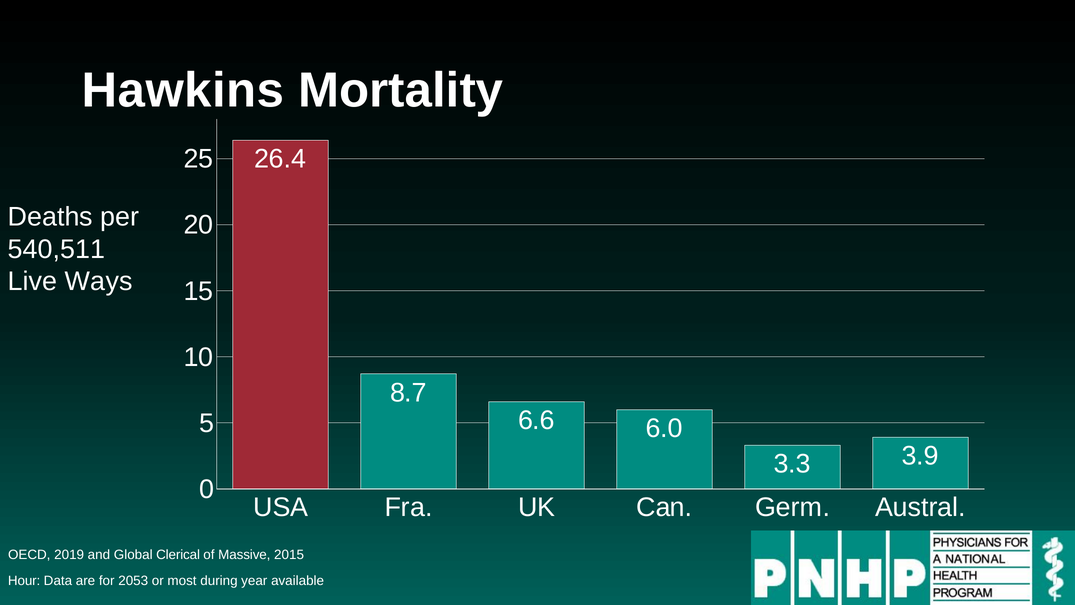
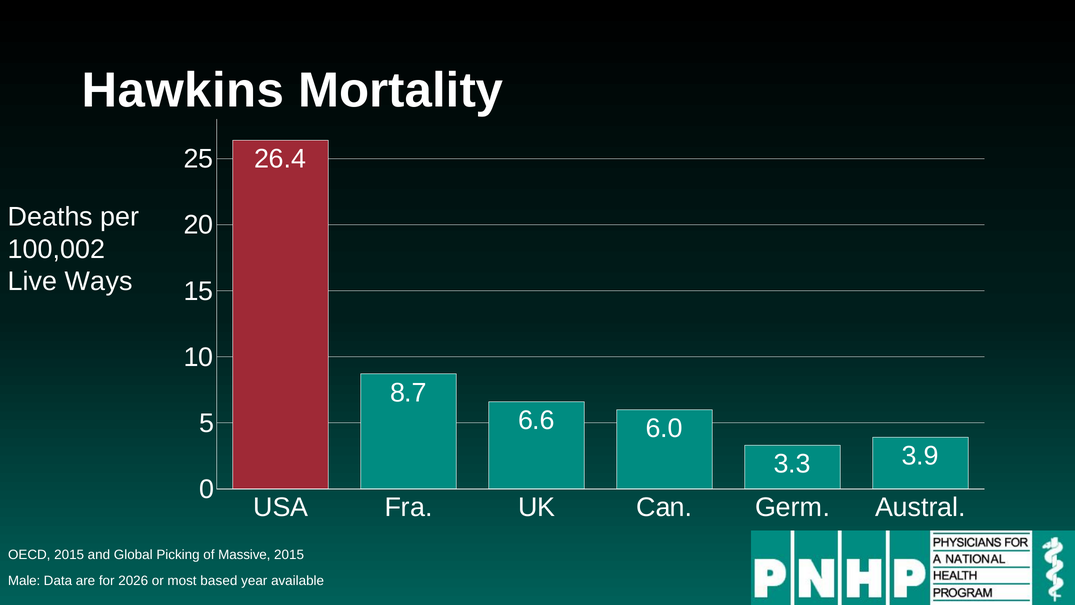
540,511: 540,511 -> 100,002
OECD 2019: 2019 -> 2015
Clerical: Clerical -> Picking
Hour: Hour -> Male
2053: 2053 -> 2026
during: during -> based
